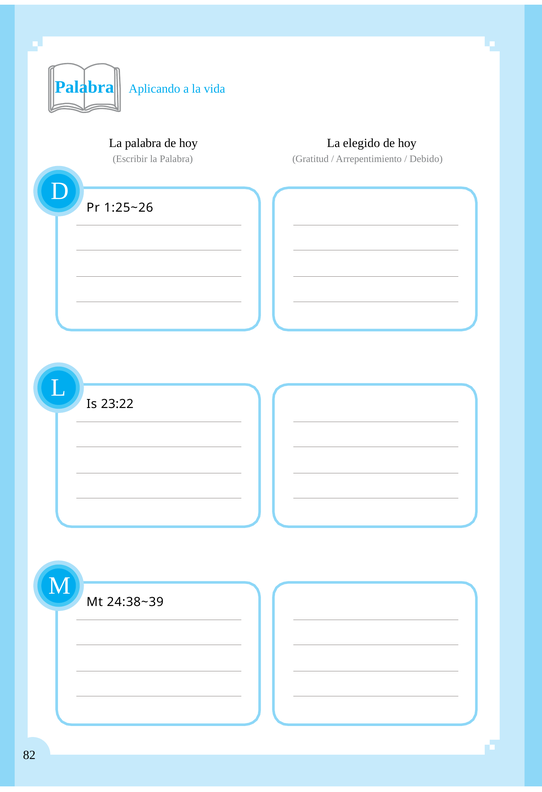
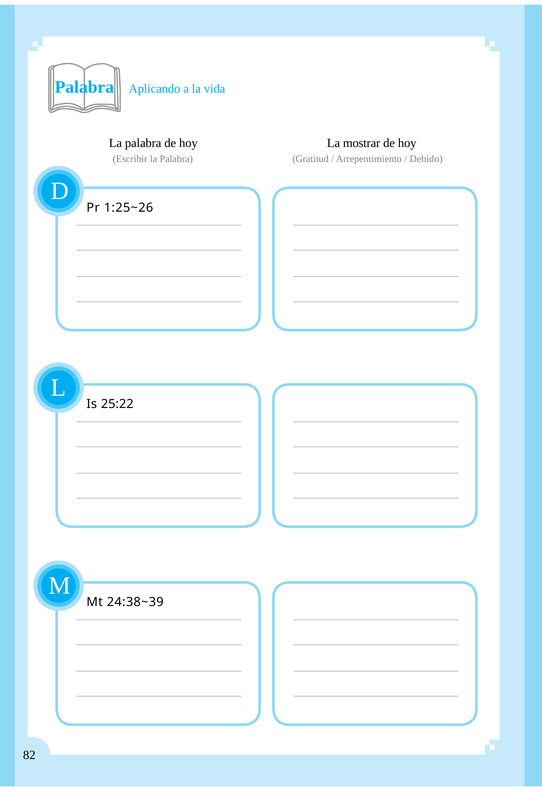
elegido: elegido -> mostrar
23:22: 23:22 -> 25:22
